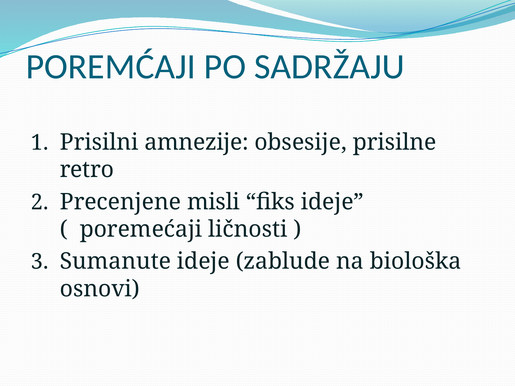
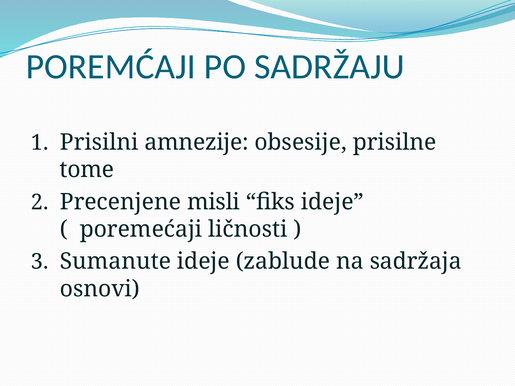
retro: retro -> tome
biološka: biološka -> sadržaja
